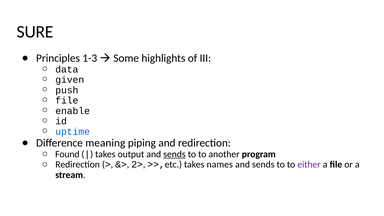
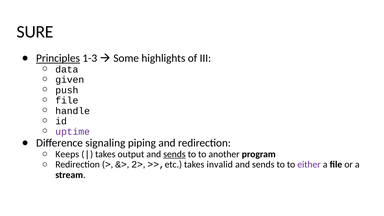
Principles underline: none -> present
enable: enable -> handle
uptime colour: blue -> purple
meaning: meaning -> signaling
Found: Found -> Keeps
names: names -> invalid
